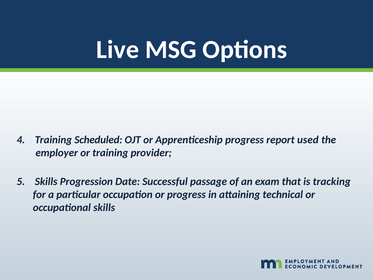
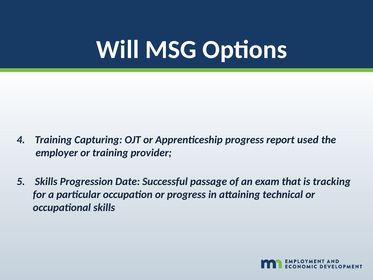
Live: Live -> Will
Scheduled: Scheduled -> Capturing
